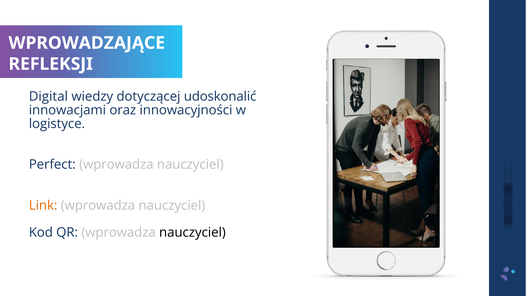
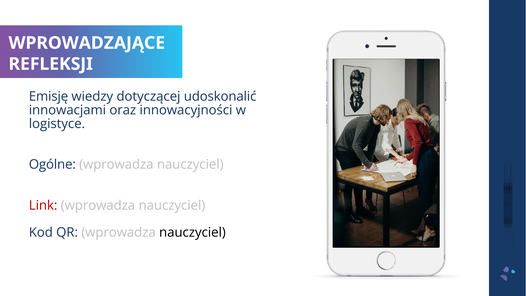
Digital: Digital -> Emisję
Perfect: Perfect -> Ogólne
Link colour: orange -> red
